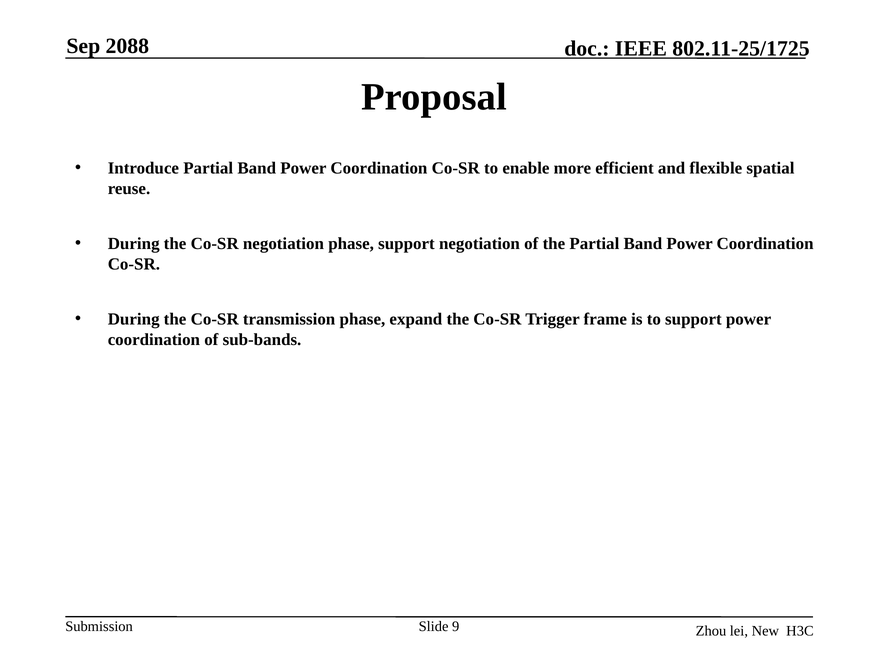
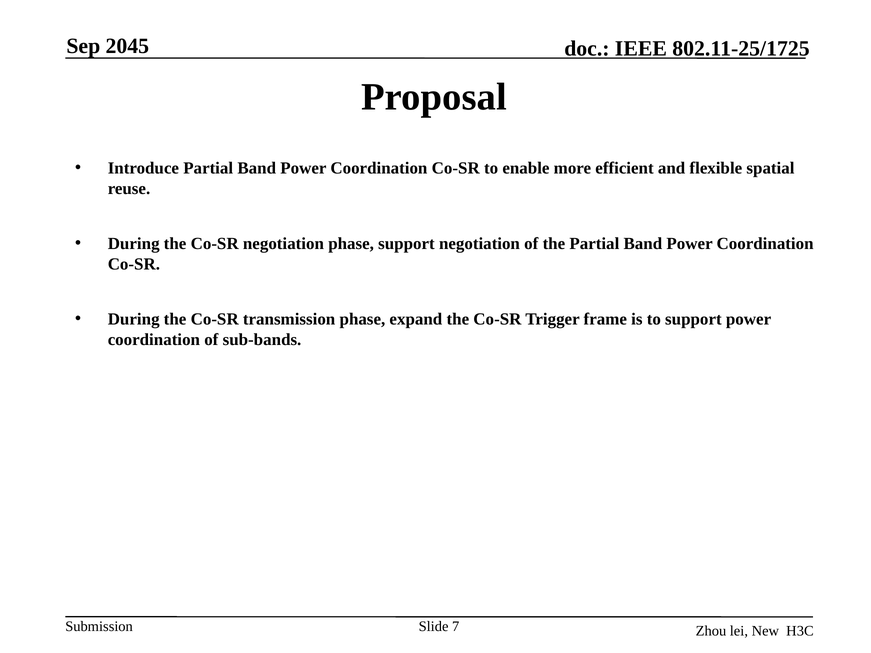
2088: 2088 -> 2045
9: 9 -> 7
